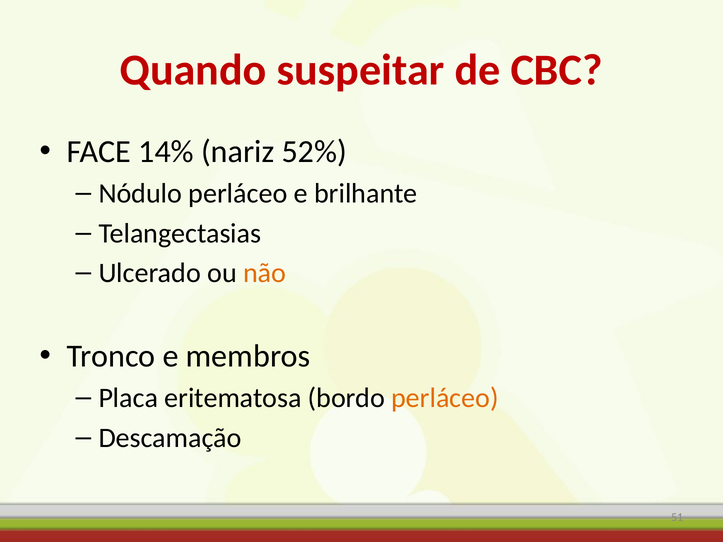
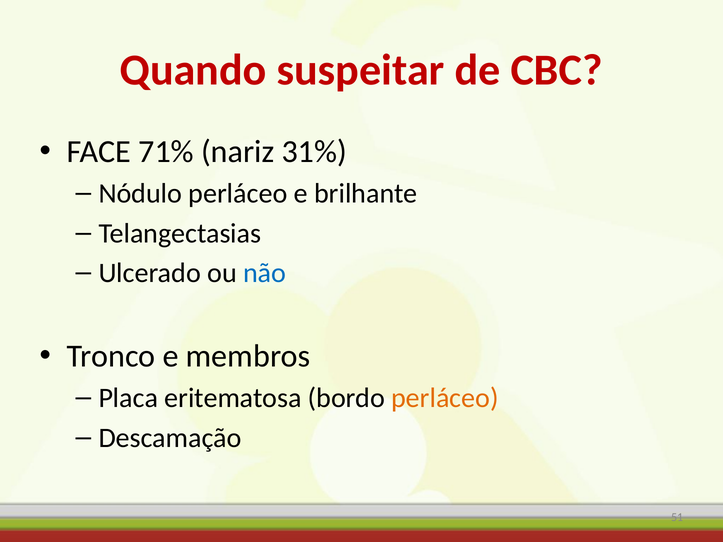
14%: 14% -> 71%
52%: 52% -> 31%
não colour: orange -> blue
